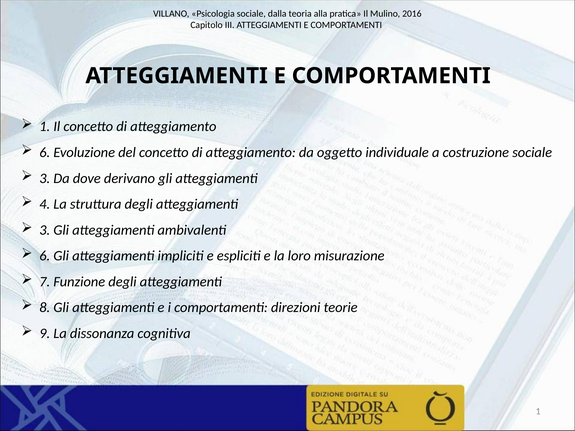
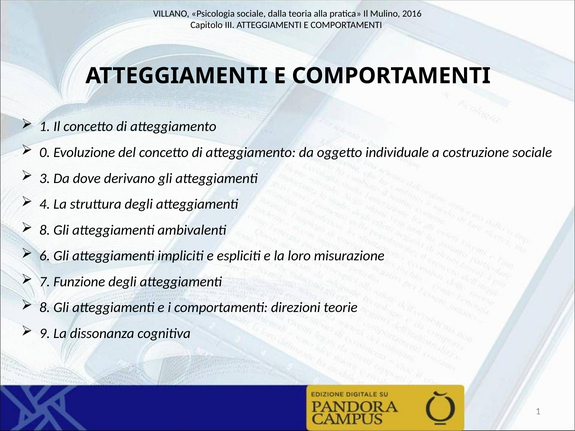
6 at (45, 152): 6 -> 0
3 at (45, 230): 3 -> 8
